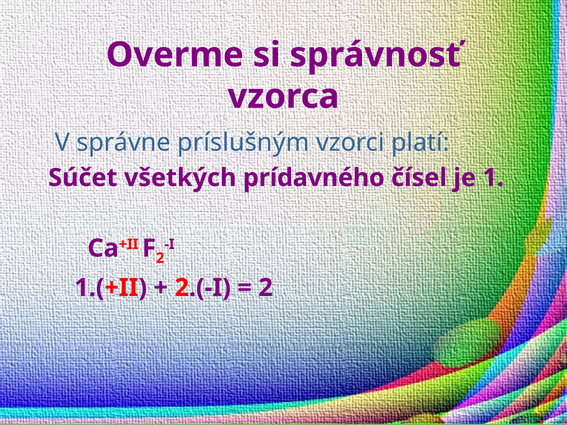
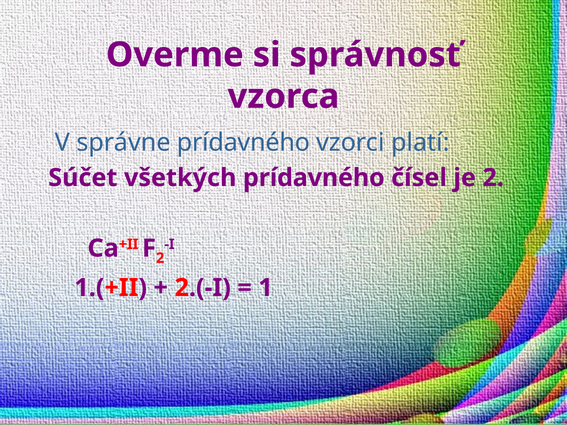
správne príslušným: príslušným -> prídavného
je 1: 1 -> 2
2 at (266, 288): 2 -> 1
